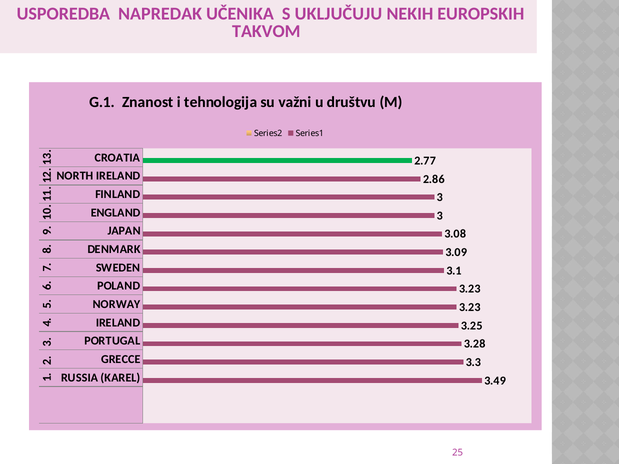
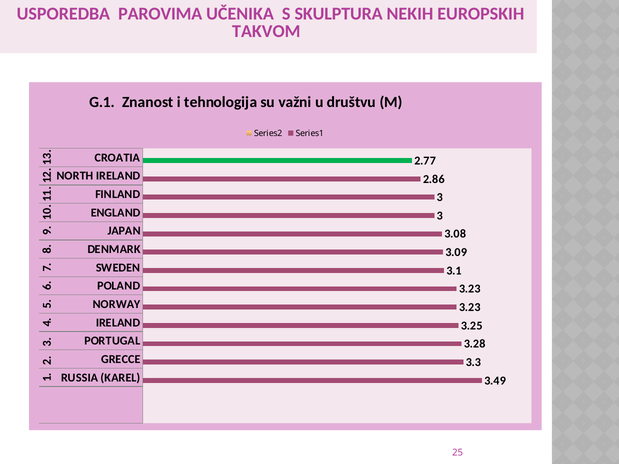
NAPREDAK: NAPREDAK -> PAROVIMA
UKLJUČUJU: UKLJUČUJU -> SKULPTURA
